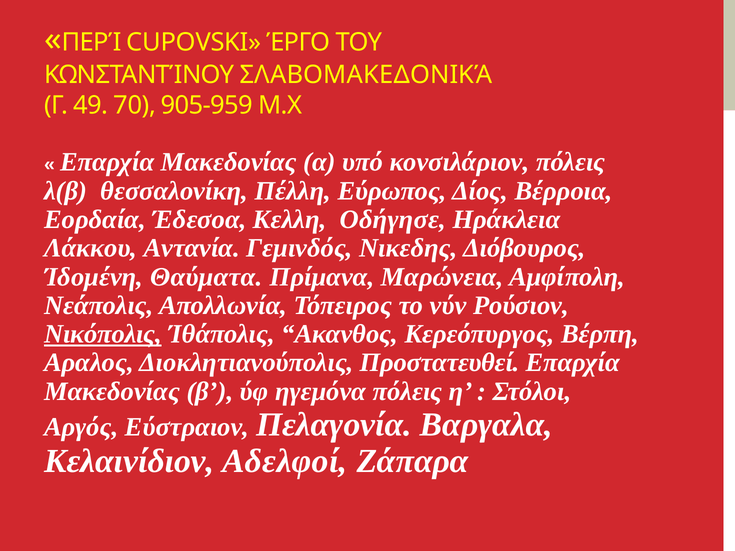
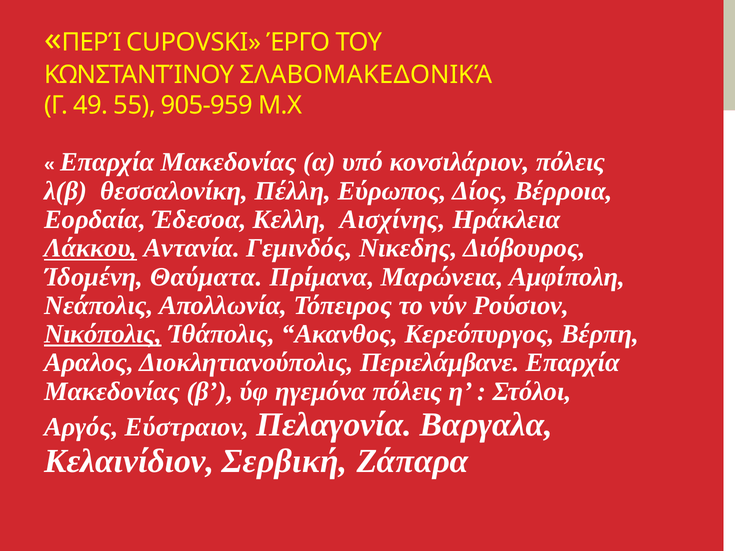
70: 70 -> 55
Οδήγησε: Οδήγησε -> Αισχίνης
Λάκκου underline: none -> present
Προστατευθεί: Προστατευθεί -> Περιελάμβανε
Αδελφοί: Αδελφοί -> Σερβική
